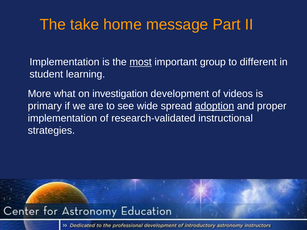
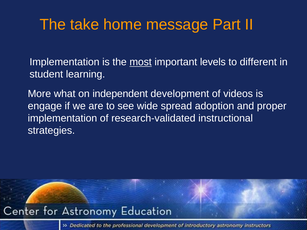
group: group -> levels
investigation: investigation -> independent
primary: primary -> engage
adoption underline: present -> none
